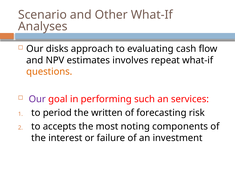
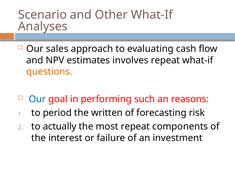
disks: disks -> sales
Our at (37, 99) colour: purple -> blue
services: services -> reasons
accepts: accepts -> actually
most noting: noting -> repeat
